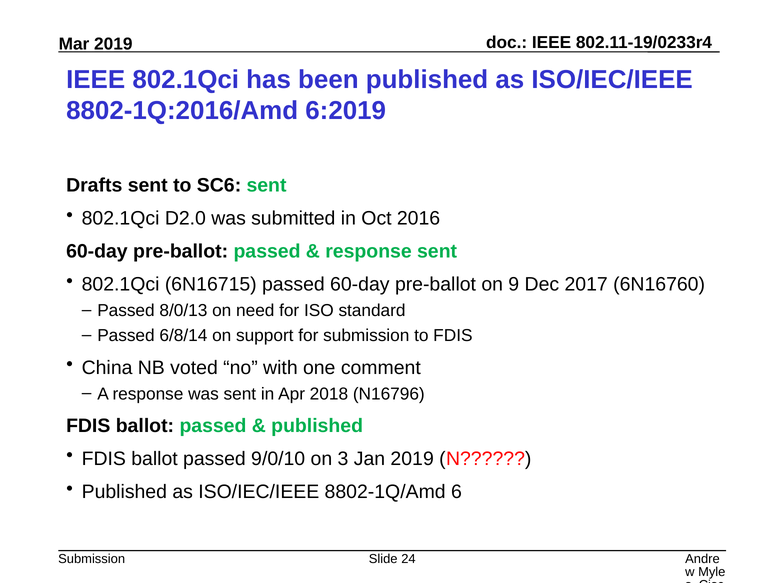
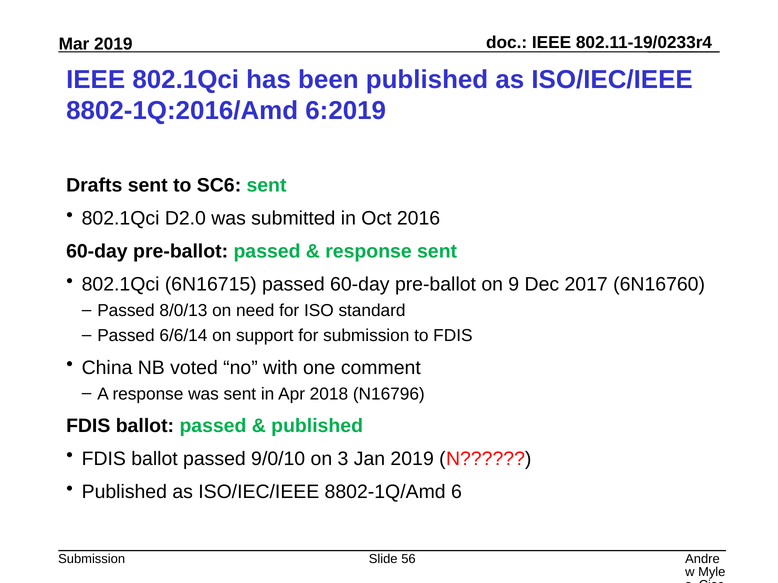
6/8/14: 6/8/14 -> 6/6/14
24: 24 -> 56
